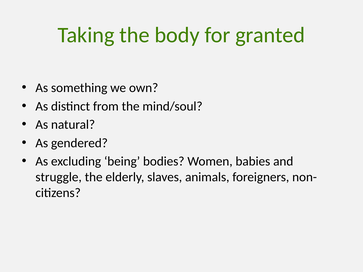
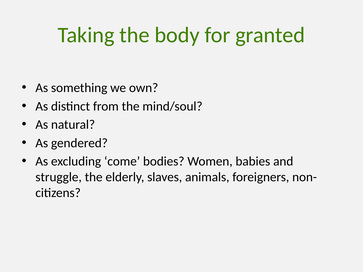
being: being -> come
